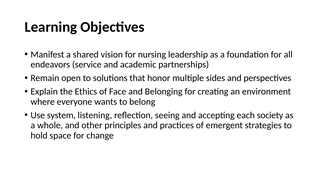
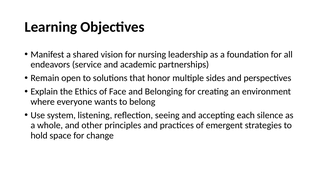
society: society -> silence
